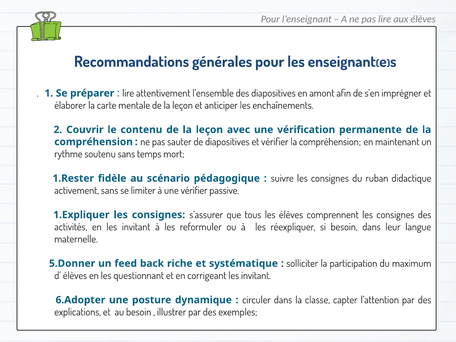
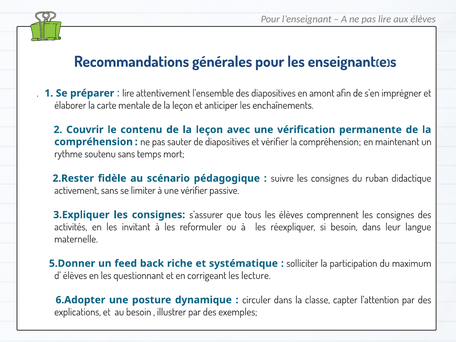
1.Rester: 1.Rester -> 2.Rester
1.Expliquer: 1.Expliquer -> 3.Expliquer
corrigeant les invitant: invitant -> lecture
